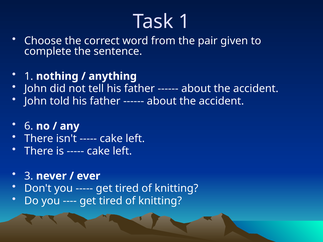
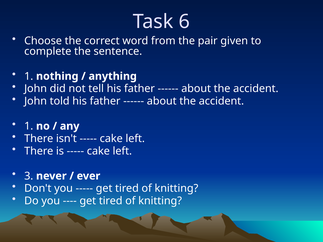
Task 1: 1 -> 6
6 at (29, 126): 6 -> 1
